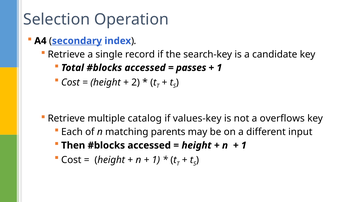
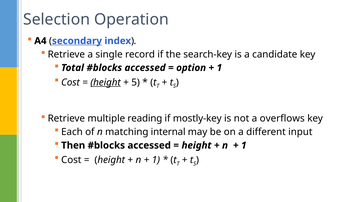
passes: passes -> option
height at (106, 82) underline: none -> present
2: 2 -> 5
catalog: catalog -> reading
values-key: values-key -> mostly-key
parents: parents -> internal
